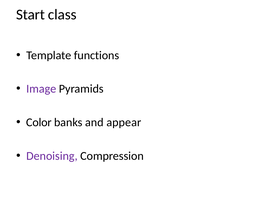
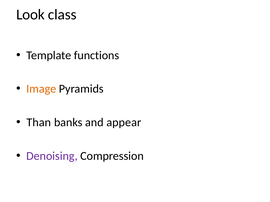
Start: Start -> Look
Image colour: purple -> orange
Color: Color -> Than
